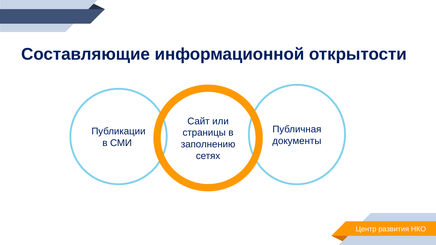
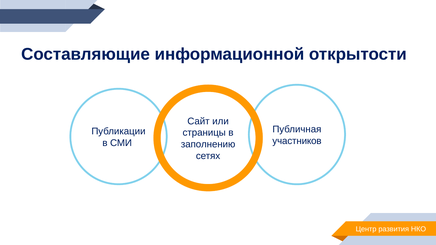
документы: документы -> участников
